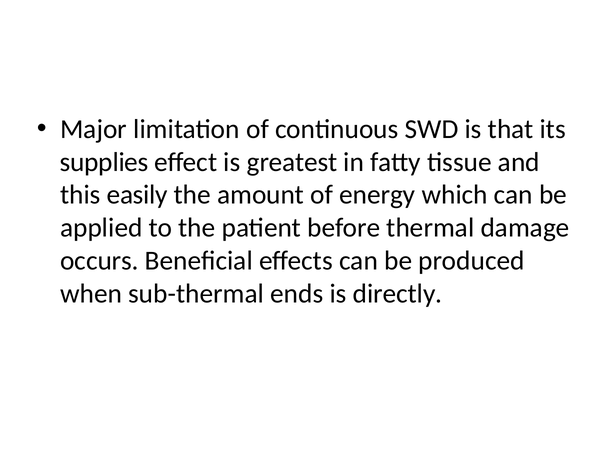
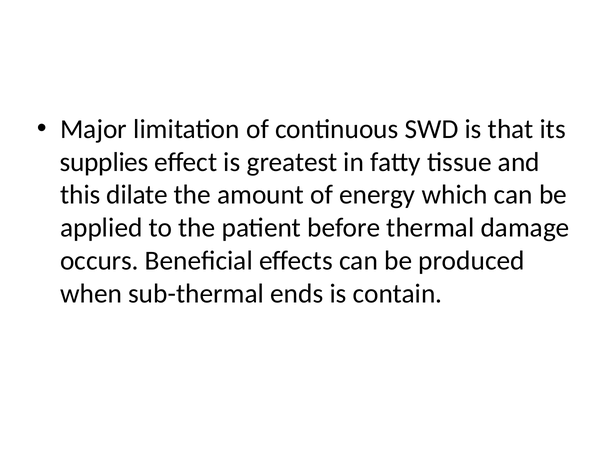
easily: easily -> dilate
directly: directly -> contain
